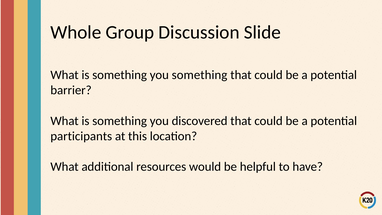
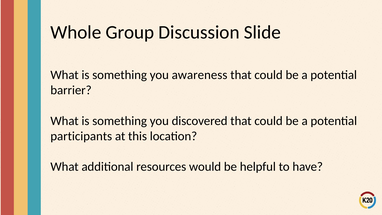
you something: something -> awareness
